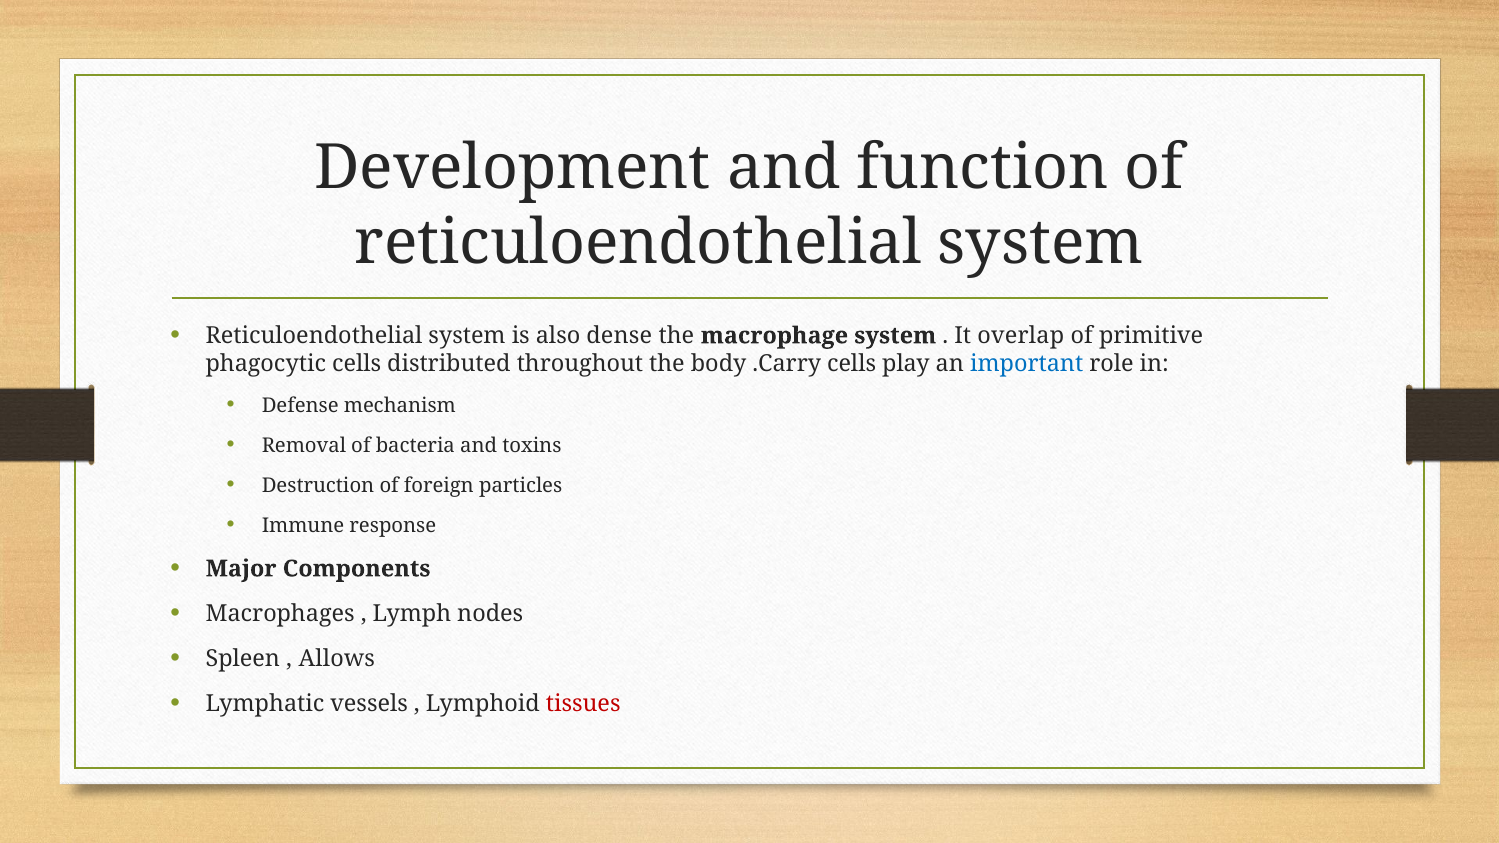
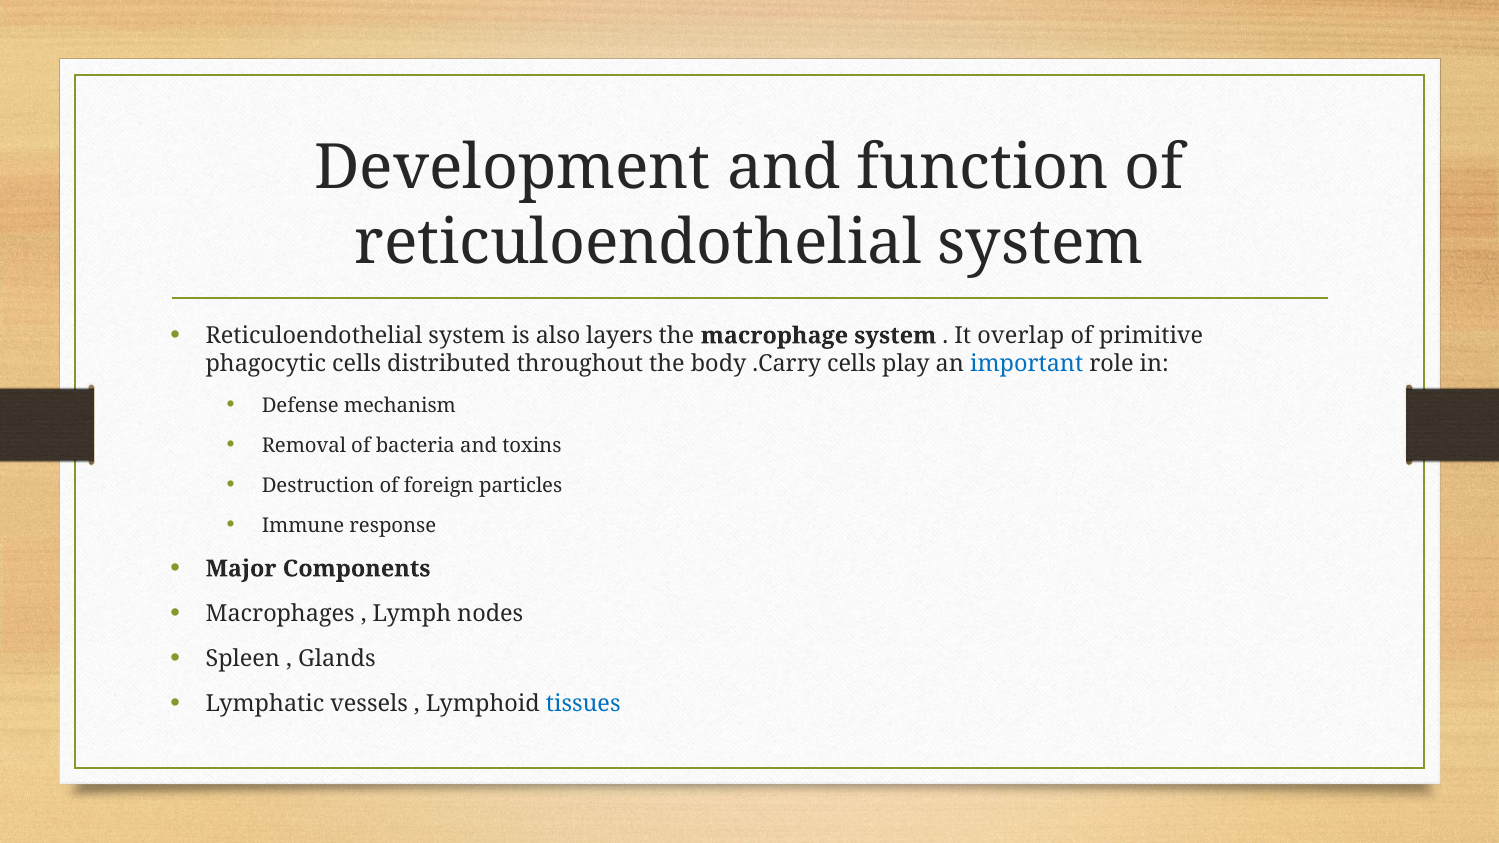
dense: dense -> layers
Allows: Allows -> Glands
tissues colour: red -> blue
